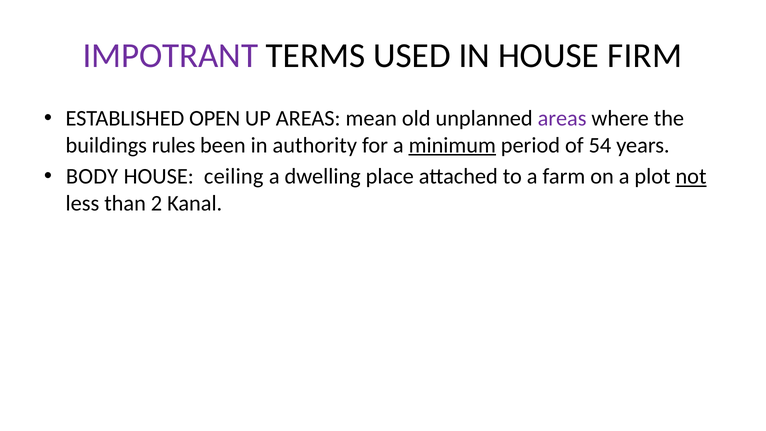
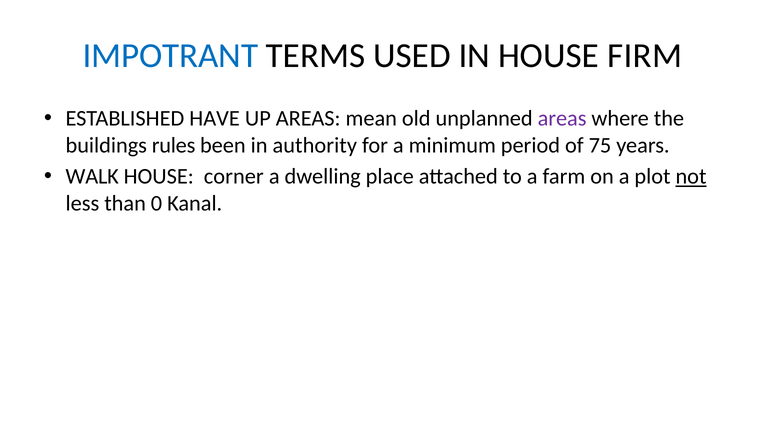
IMPOTRANT colour: purple -> blue
OPEN: OPEN -> HAVE
minimum underline: present -> none
54: 54 -> 75
BODY: BODY -> WALK
ceiling: ceiling -> corner
2: 2 -> 0
